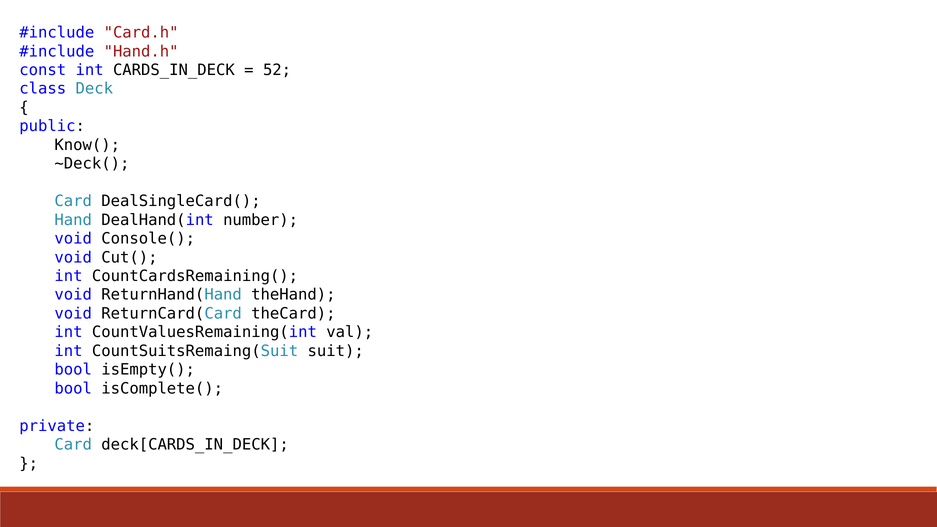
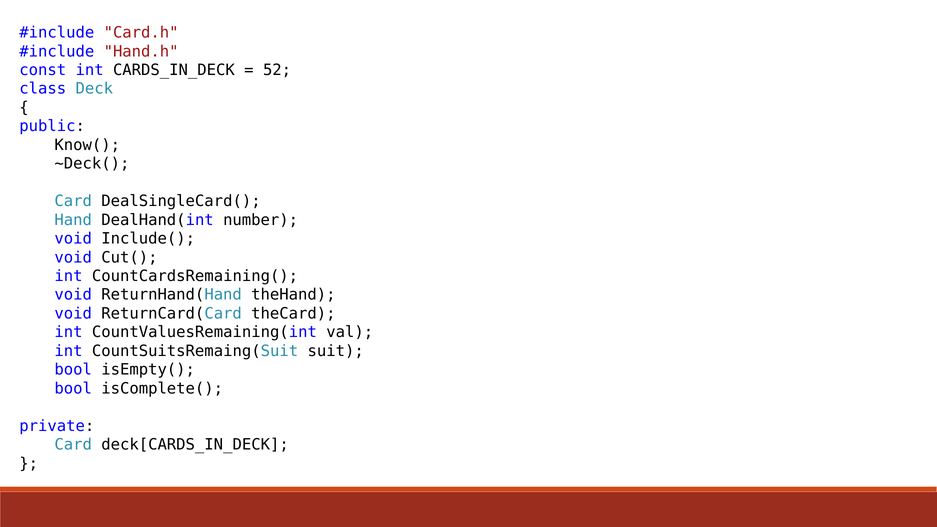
Console(: Console( -> Include(
